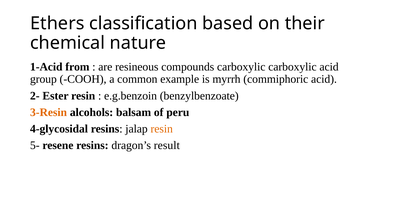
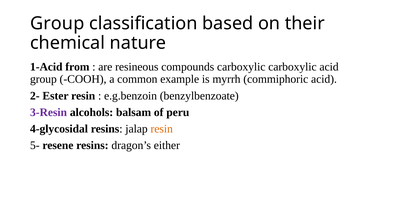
Ethers at (57, 23): Ethers -> Group
3-Resin colour: orange -> purple
result: result -> either
